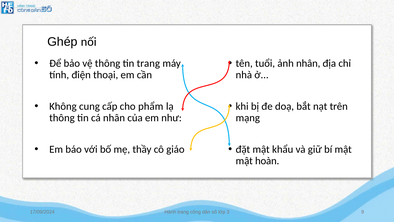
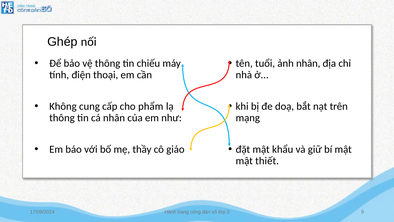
tin trang: trang -> chiếu
hoàn: hoàn -> thiết
